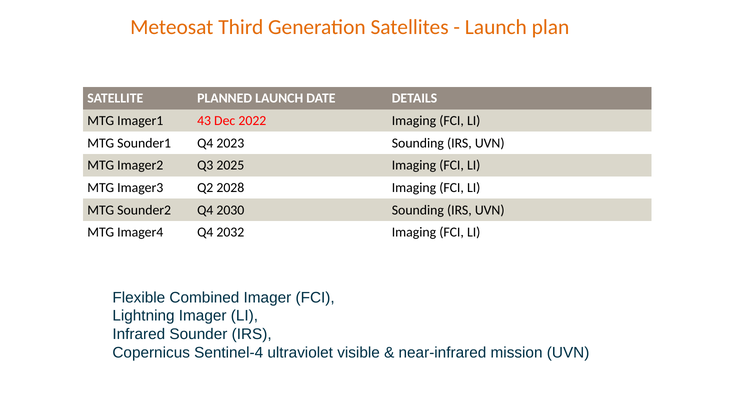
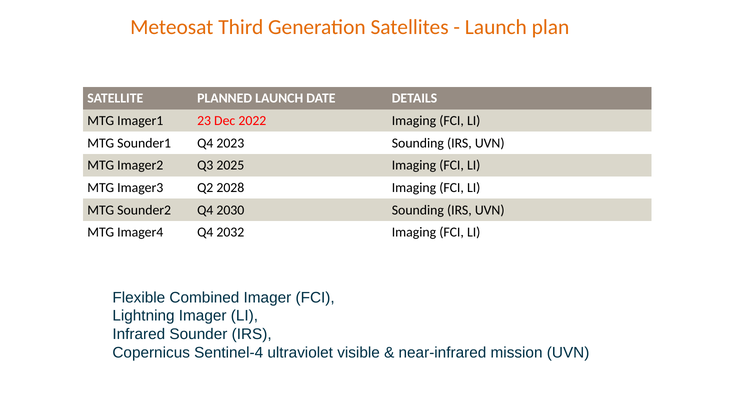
43: 43 -> 23
